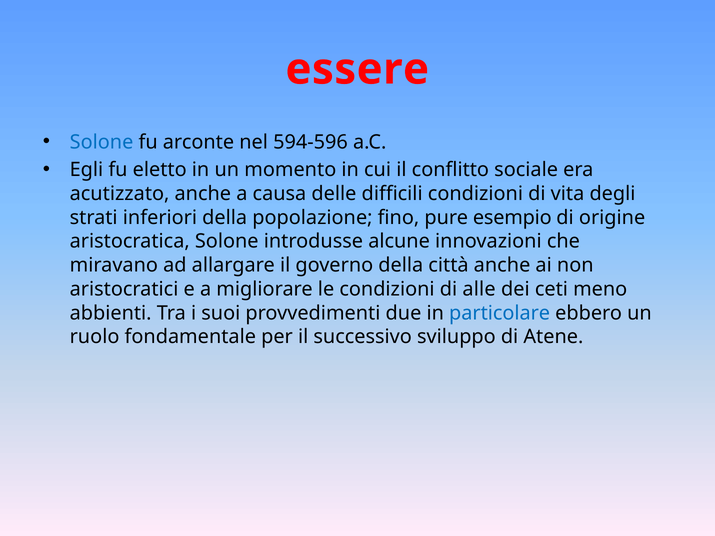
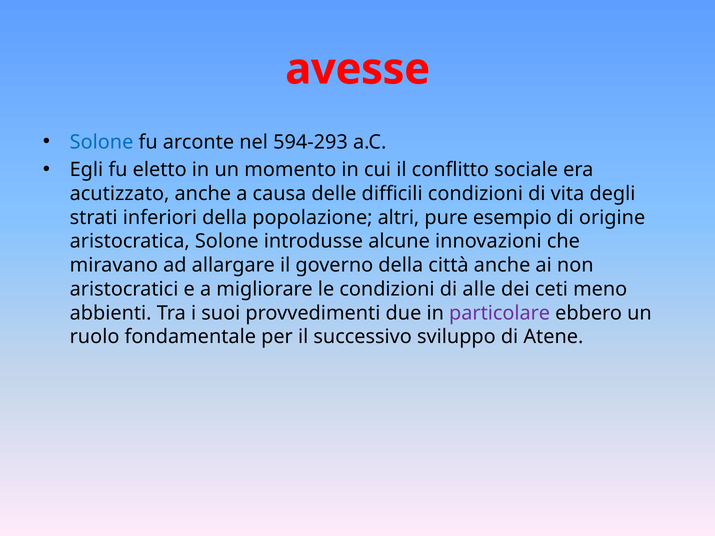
essere: essere -> avesse
594-596: 594-596 -> 594-293
fino: fino -> altri
particolare colour: blue -> purple
